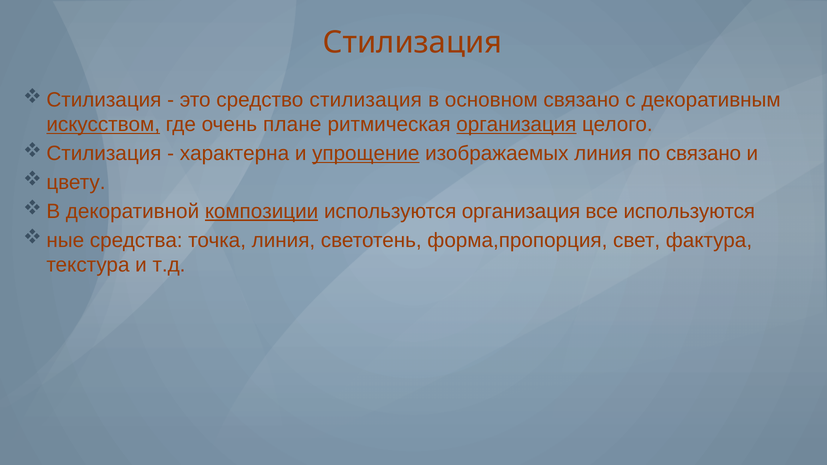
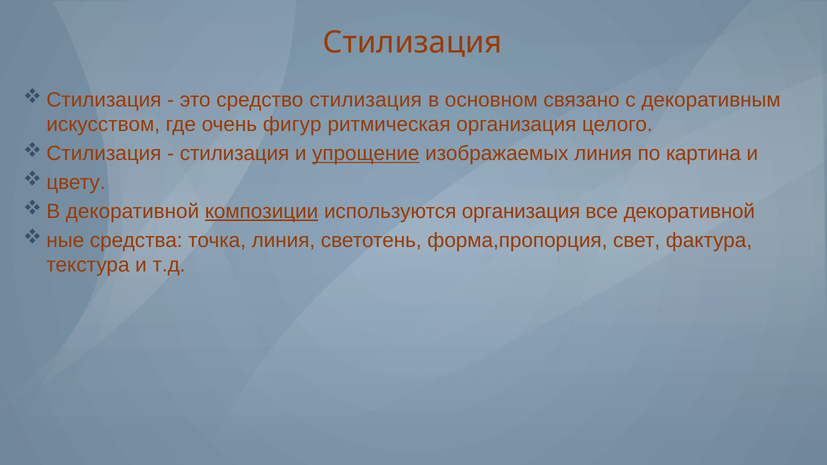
искусством underline: present -> none
плане: плане -> фигур
организация at (516, 125) underline: present -> none
характерна at (234, 154): характерна -> стилизация
по связано: связано -> картина
все используются: используются -> декоративной
